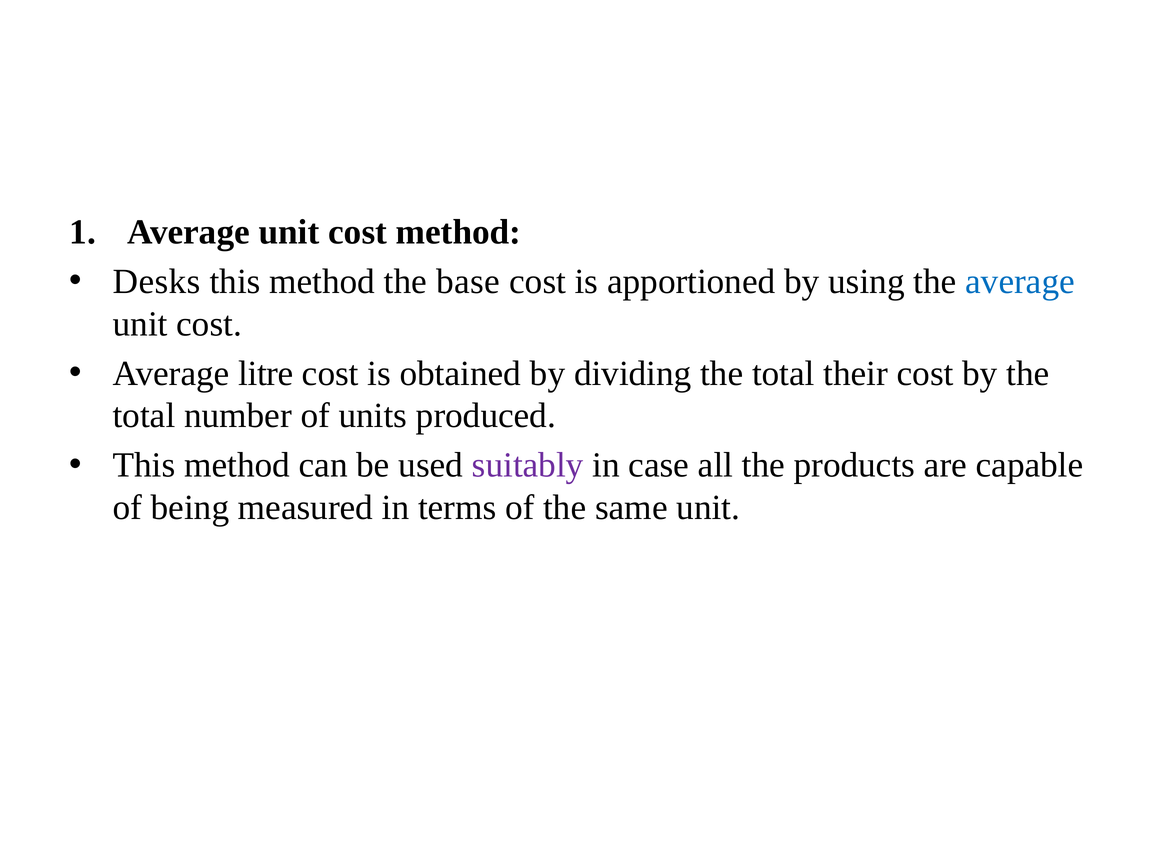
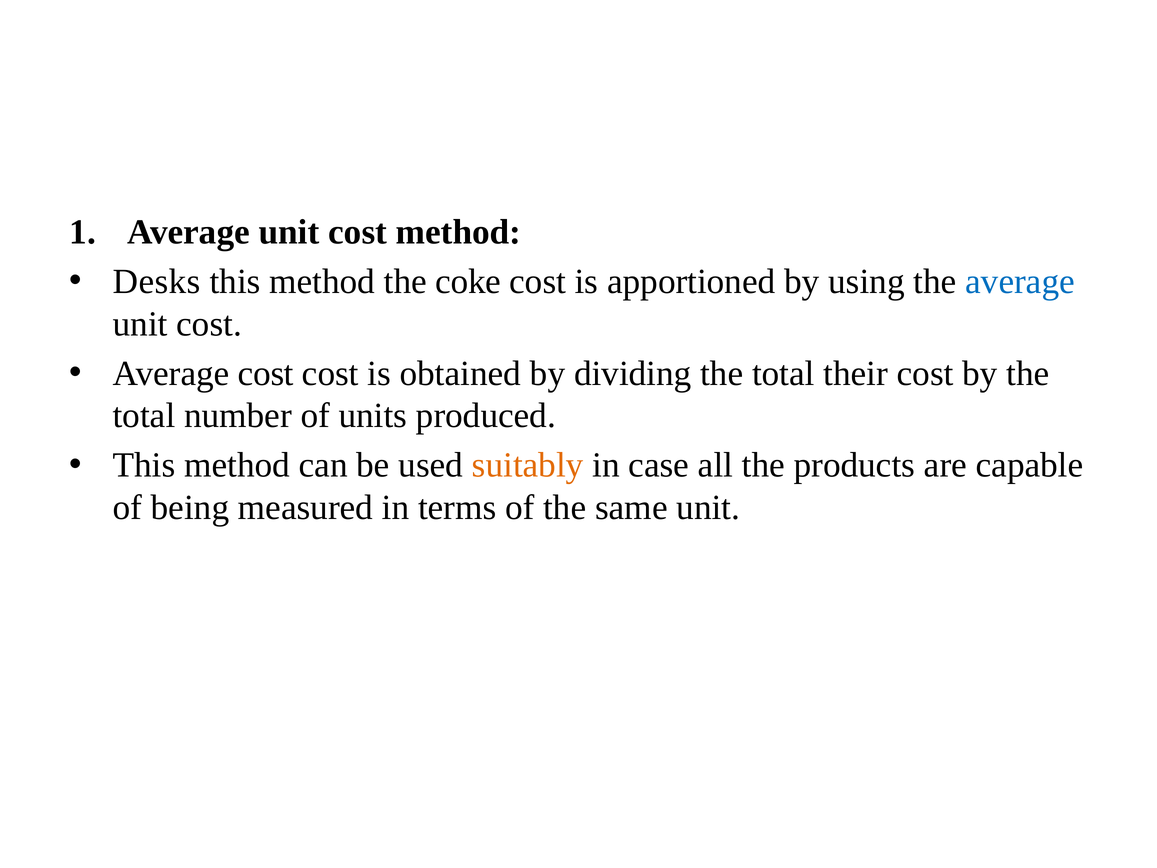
base: base -> coke
Average litre: litre -> cost
suitably colour: purple -> orange
